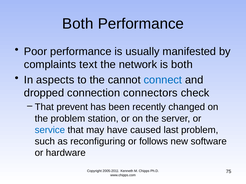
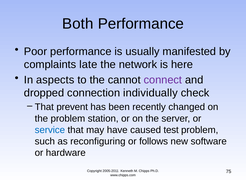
text: text -> late
is both: both -> here
connect colour: blue -> purple
connectors: connectors -> individually
last: last -> test
